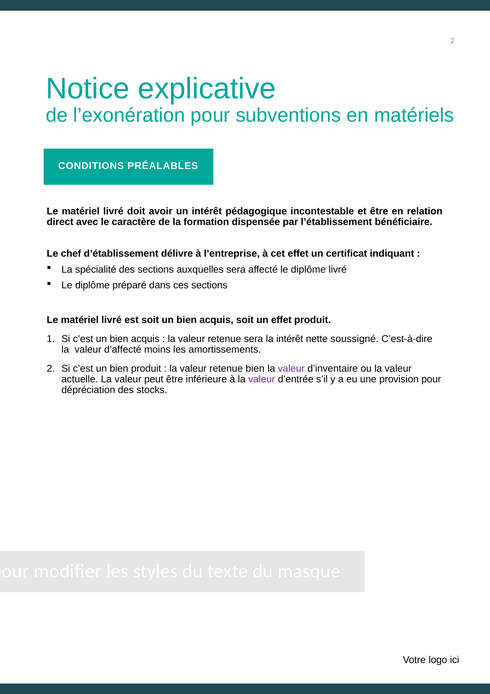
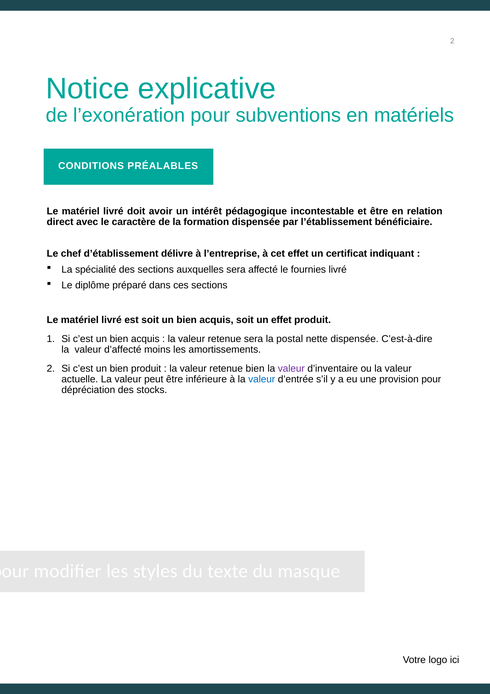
affecté le diplôme: diplôme -> fournies
la intérêt: intérêt -> postal
nette soussigné: soussigné -> dispensée
valeur at (262, 379) colour: purple -> blue
